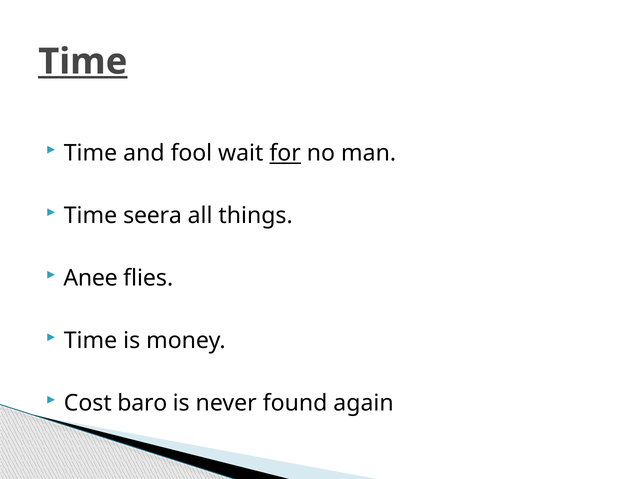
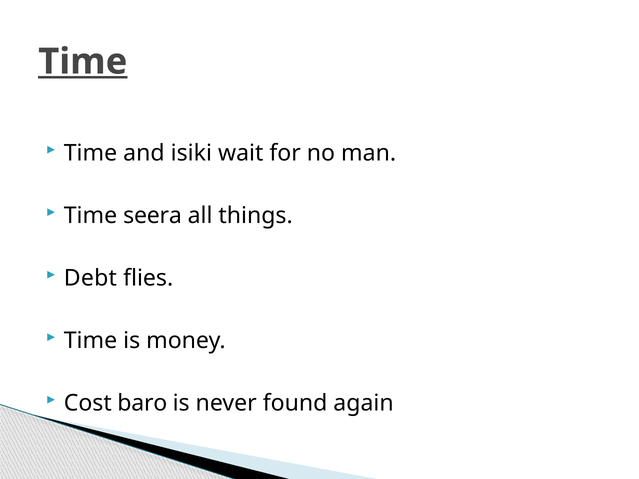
fool: fool -> isiki
for underline: present -> none
Anee: Anee -> Debt
